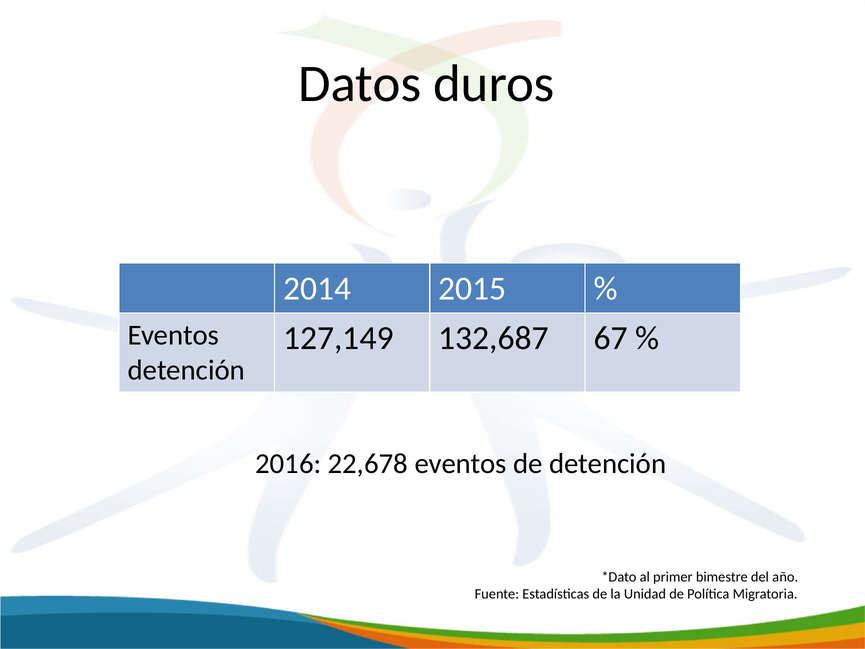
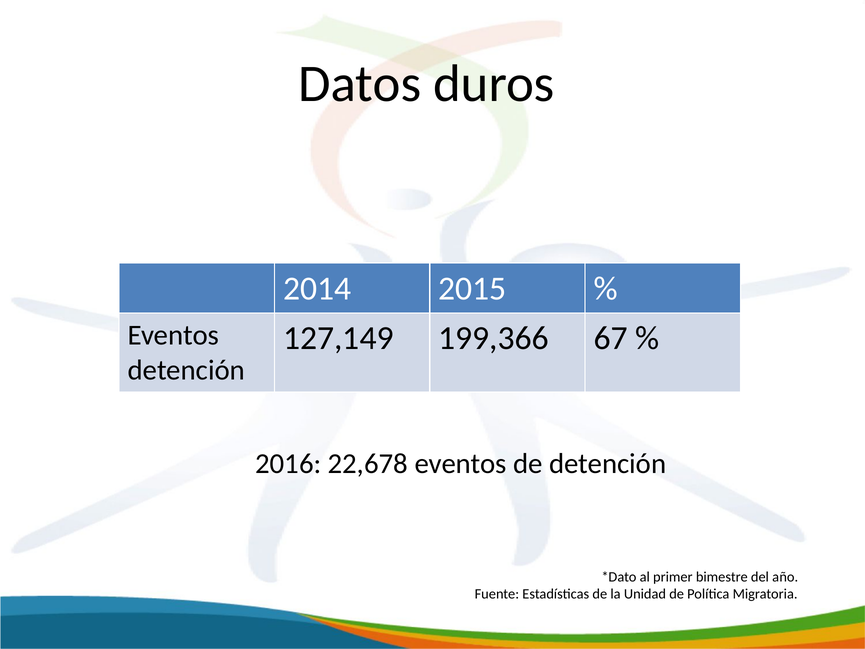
132,687: 132,687 -> 199,366
